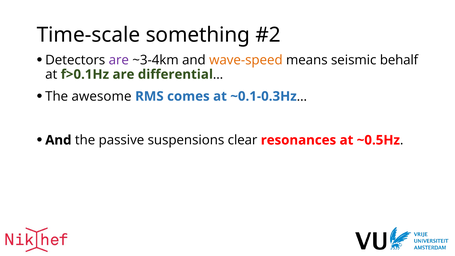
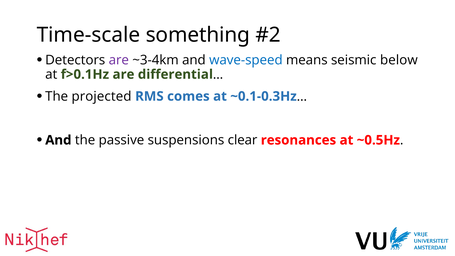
wave-speed colour: orange -> blue
behalf: behalf -> below
awesome: awesome -> projected
